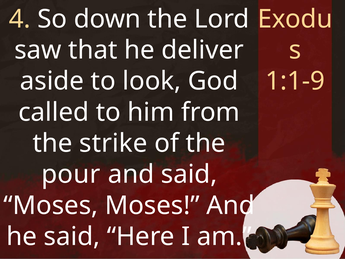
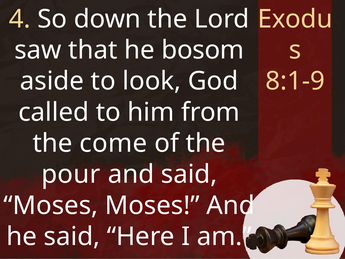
deliver: deliver -> bosom
1:1-9: 1:1-9 -> 8:1-9
strike: strike -> come
